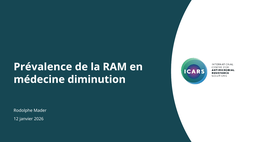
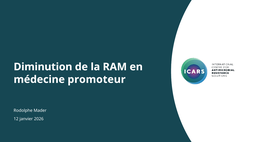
Prévalence: Prévalence -> Diminution
diminution: diminution -> promoteur
